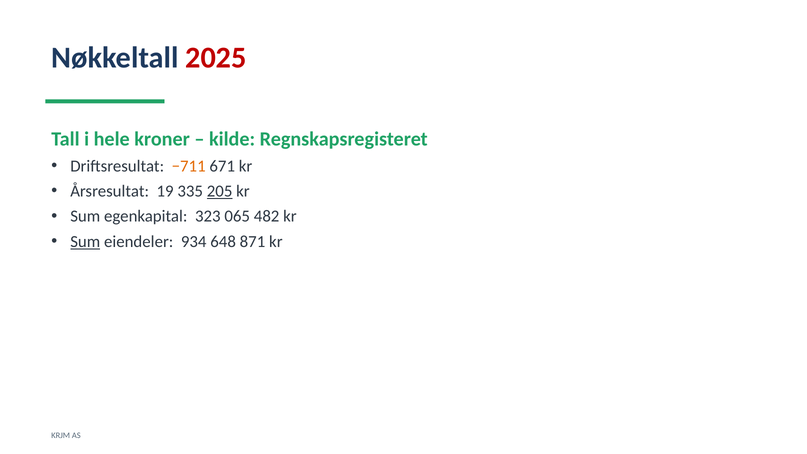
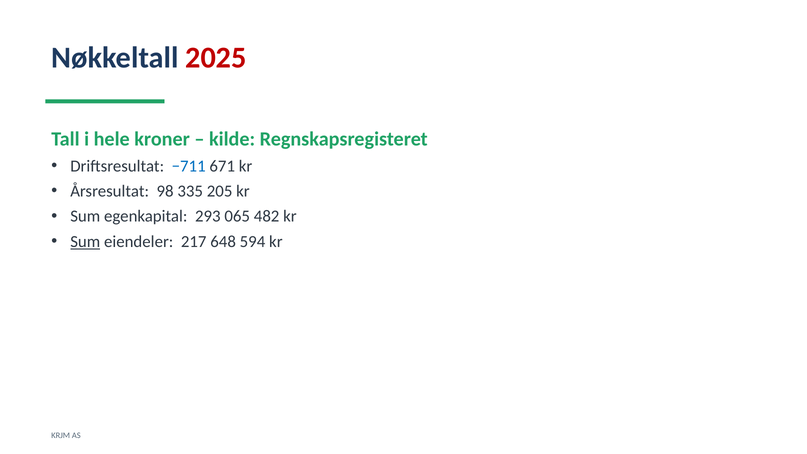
−711 colour: orange -> blue
19: 19 -> 98
205 underline: present -> none
323: 323 -> 293
934: 934 -> 217
871: 871 -> 594
